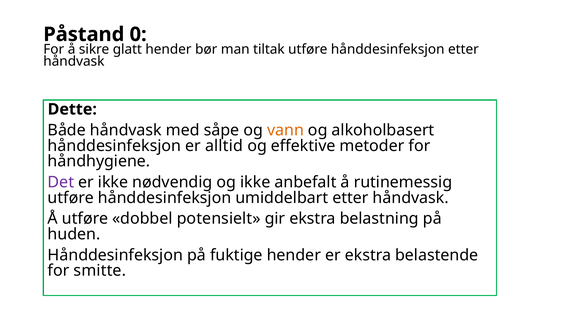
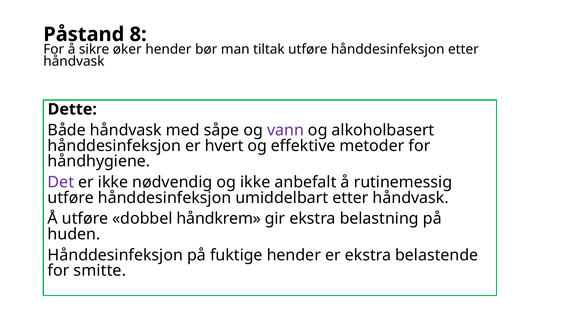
0: 0 -> 8
glatt: glatt -> øker
vann colour: orange -> purple
alltid: alltid -> hvert
potensielt: potensielt -> håndkrem
